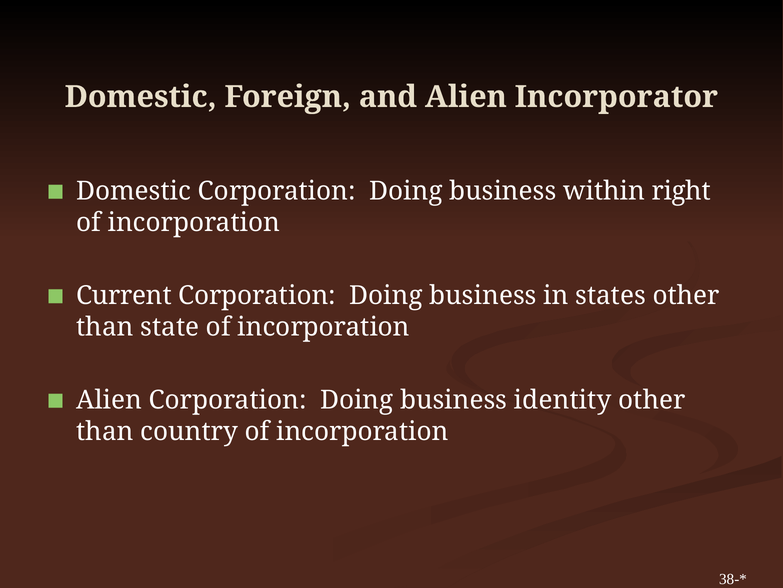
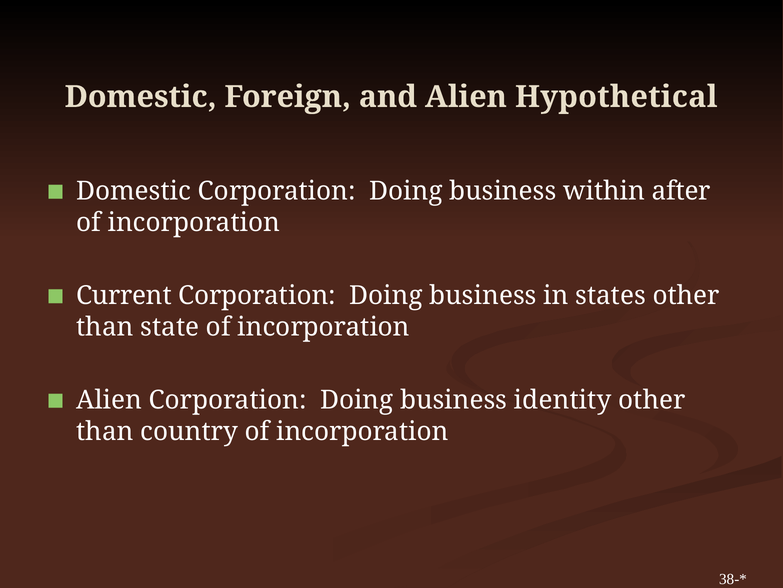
Incorporator: Incorporator -> Hypothetical
right: right -> after
